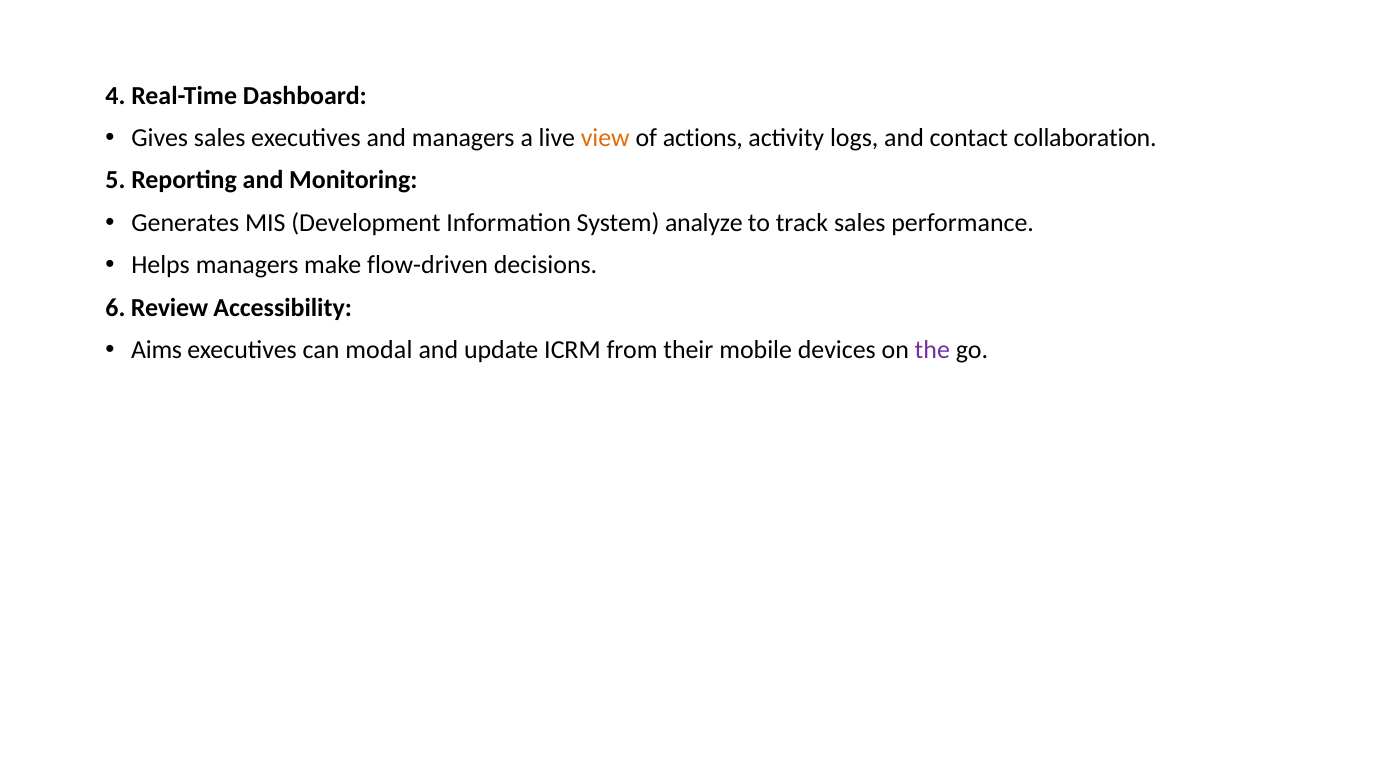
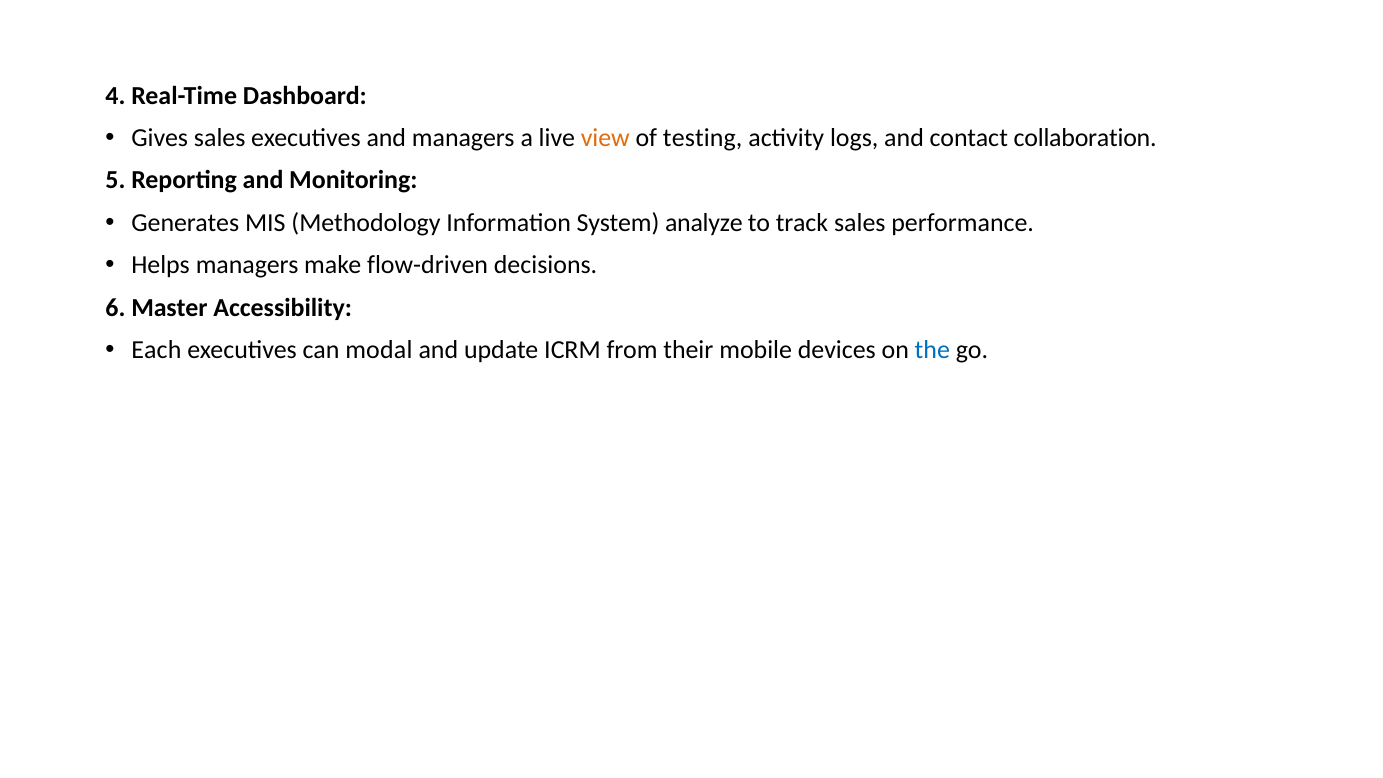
actions: actions -> testing
Development: Development -> Methodology
Review: Review -> Master
Aims: Aims -> Each
the colour: purple -> blue
